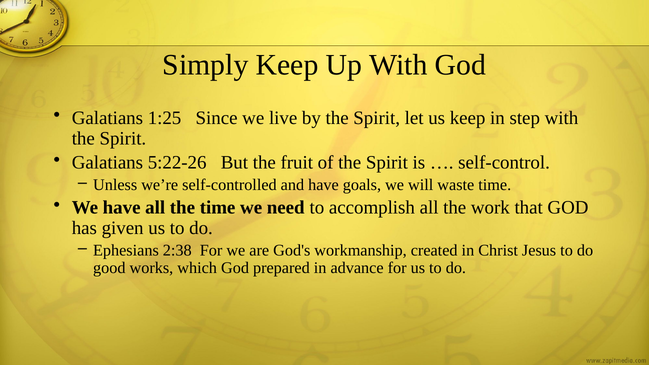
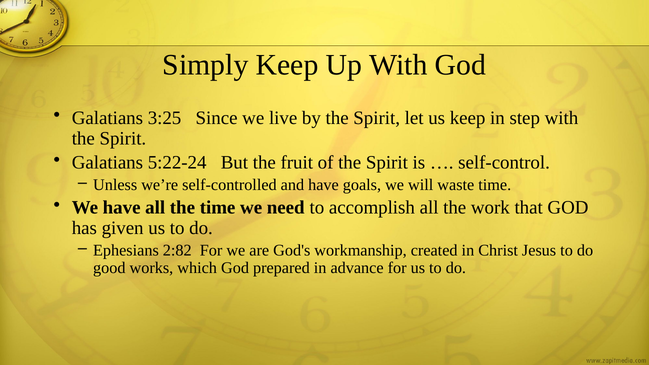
1:25: 1:25 -> 3:25
5:22-26: 5:22-26 -> 5:22-24
2:38: 2:38 -> 2:82
